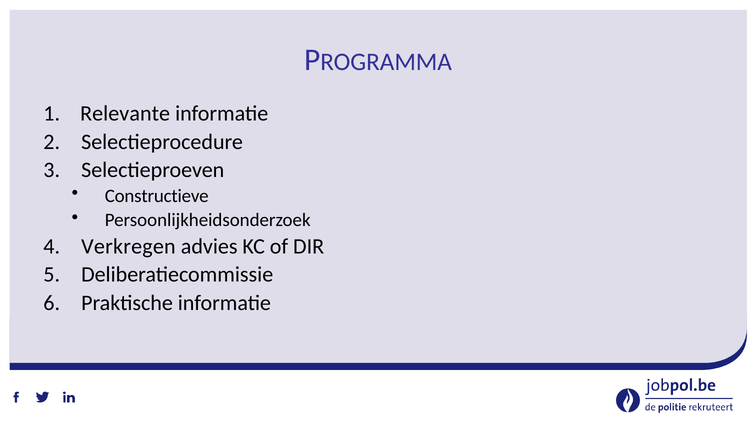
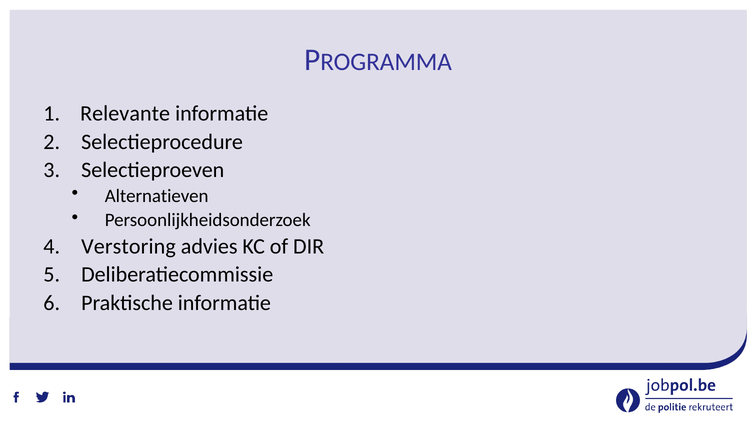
Constructieve: Constructieve -> Alternatieven
Verkregen: Verkregen -> Verstoring
